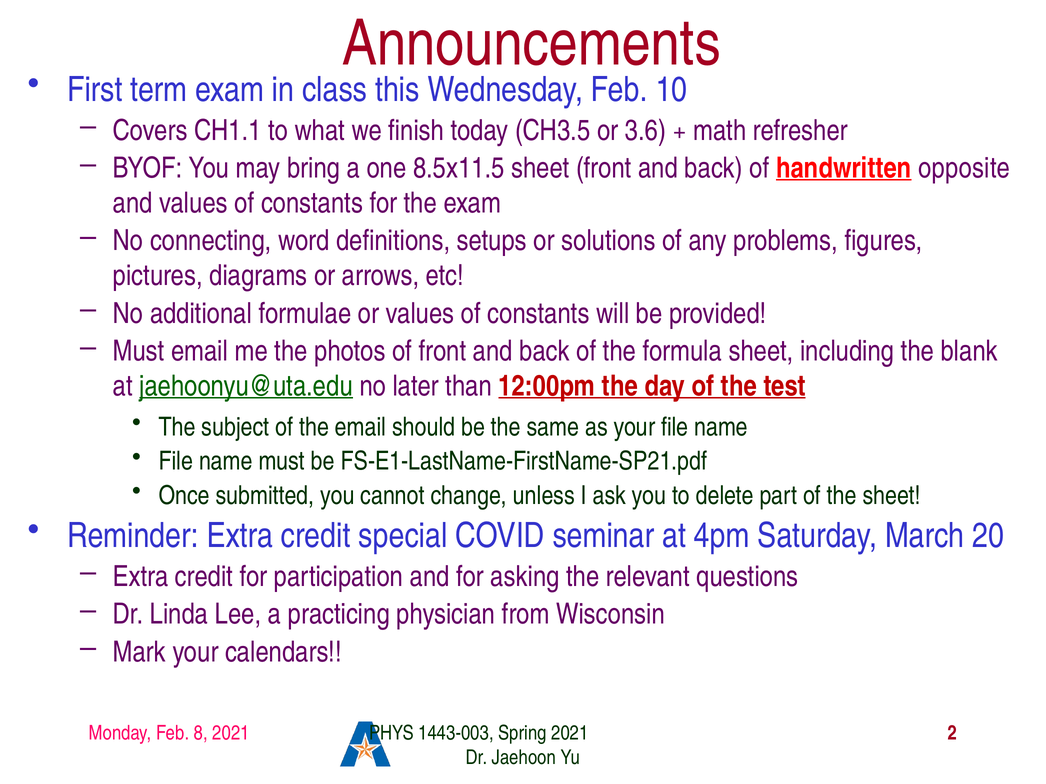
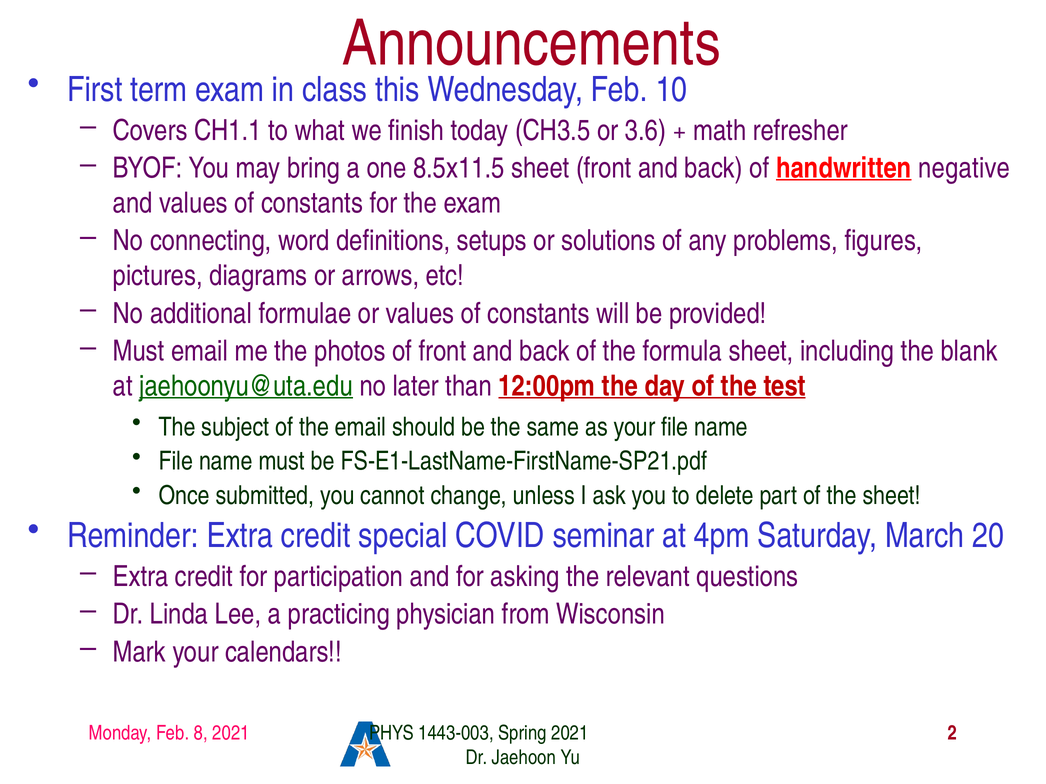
opposite: opposite -> negative
